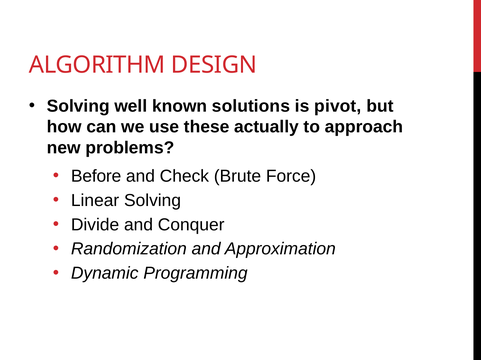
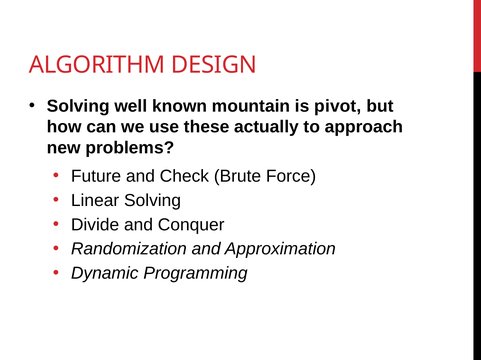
solutions: solutions -> mountain
Before: Before -> Future
